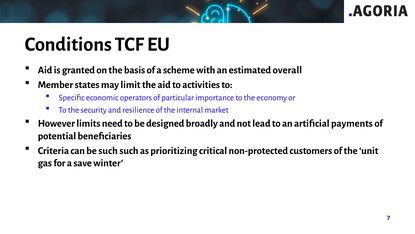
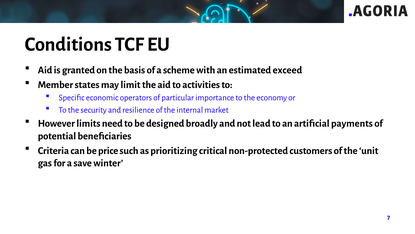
overall: overall -> exceed
be such: such -> price
